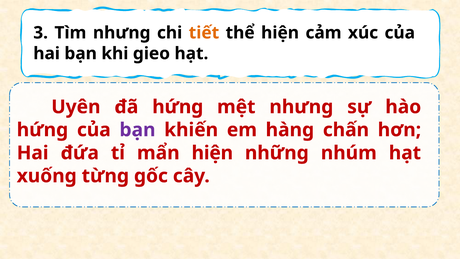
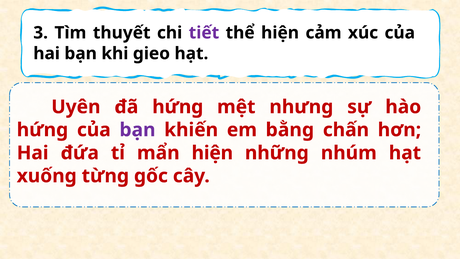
Tìm nhưng: nhưng -> thuyết
tiết colour: orange -> purple
hàng: hàng -> bằng
